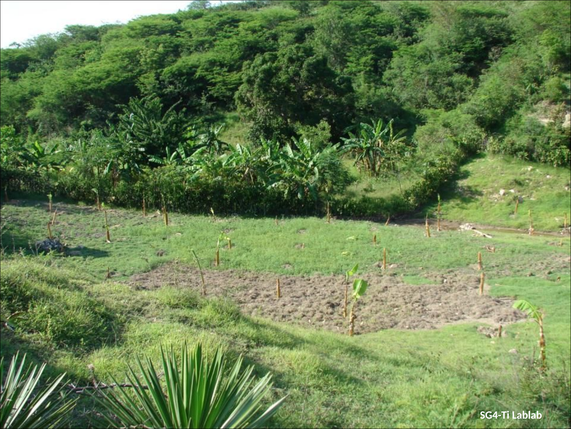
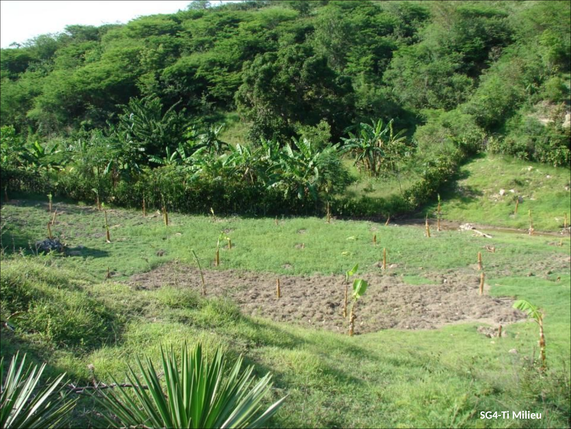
Lablab: Lablab -> Milieu
